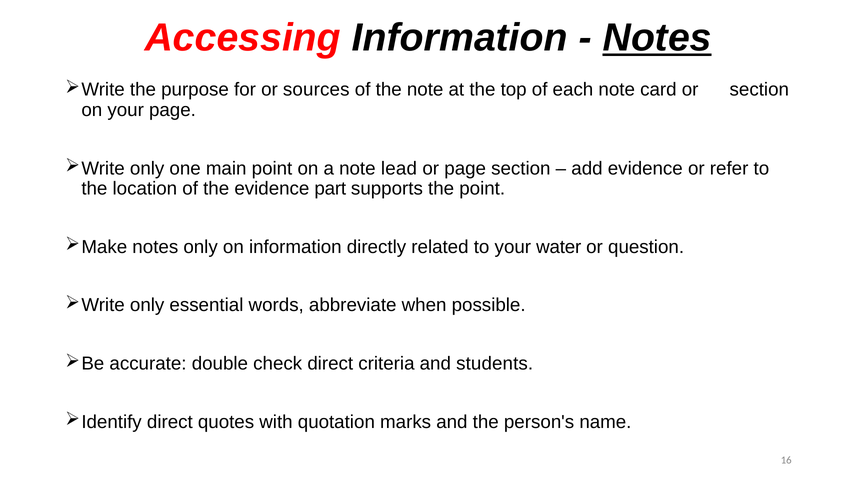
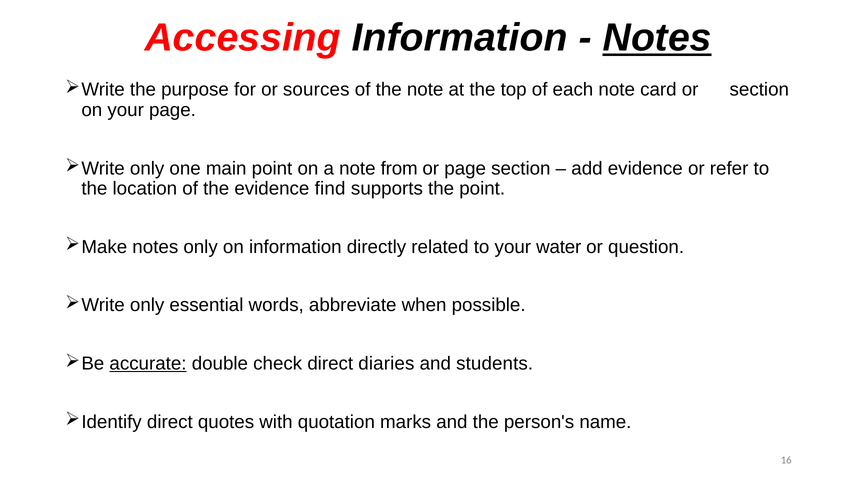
lead: lead -> from
part: part -> find
accurate underline: none -> present
criteria: criteria -> diaries
